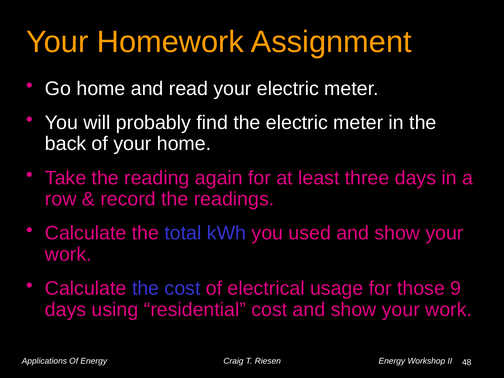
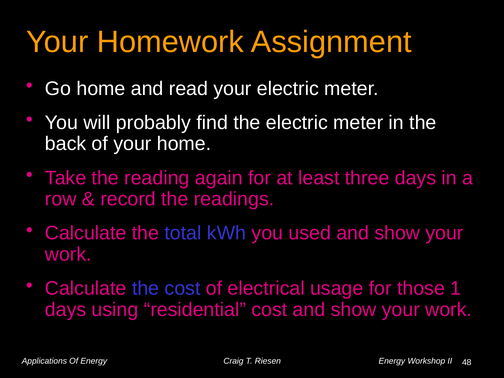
9: 9 -> 1
